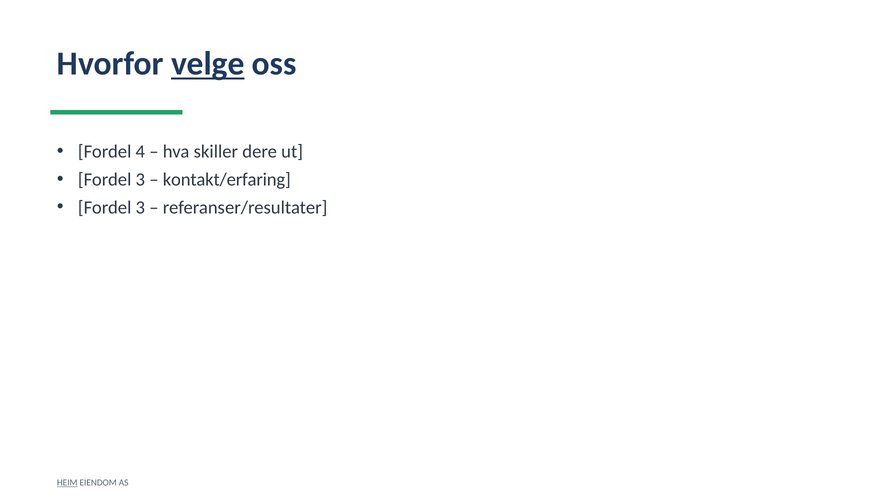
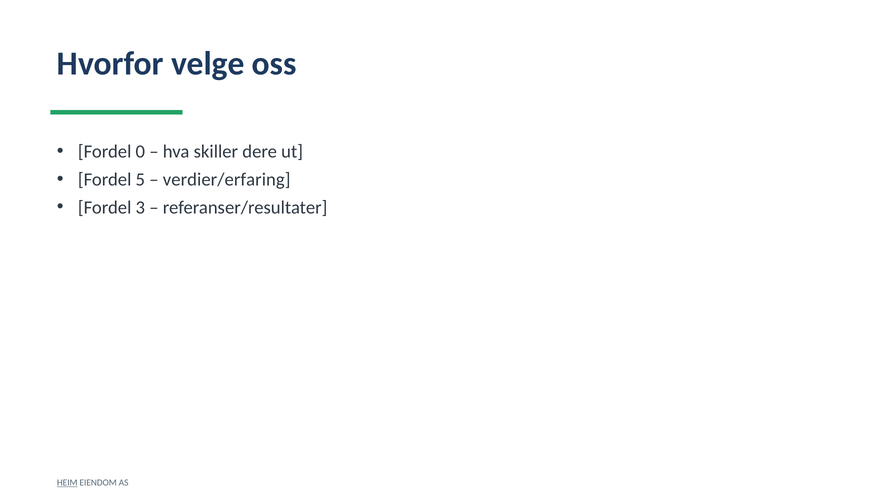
velge underline: present -> none
4: 4 -> 0
3 at (140, 180): 3 -> 5
kontakt/erfaring: kontakt/erfaring -> verdier/erfaring
